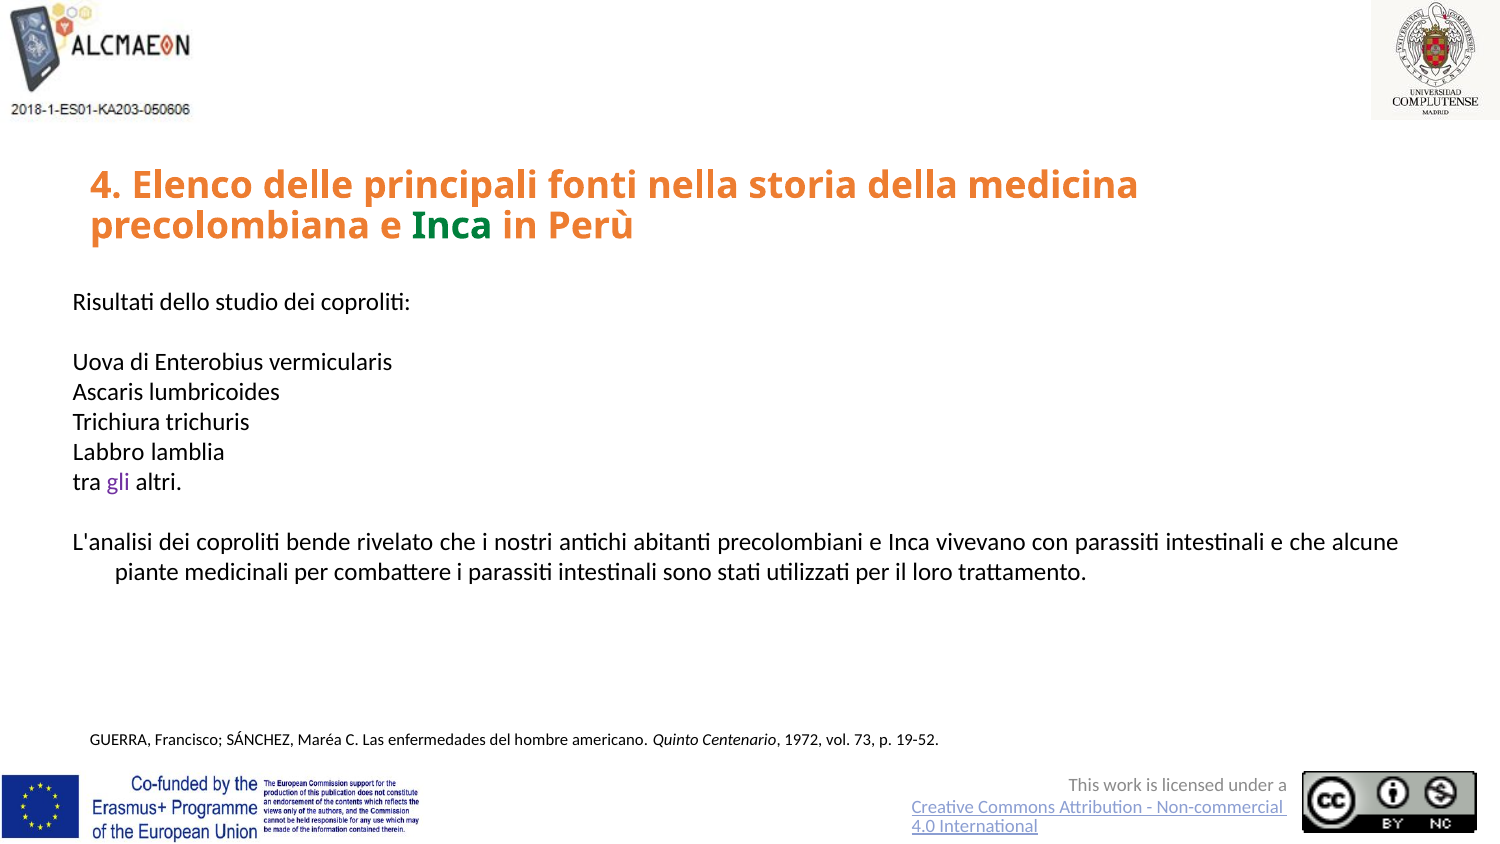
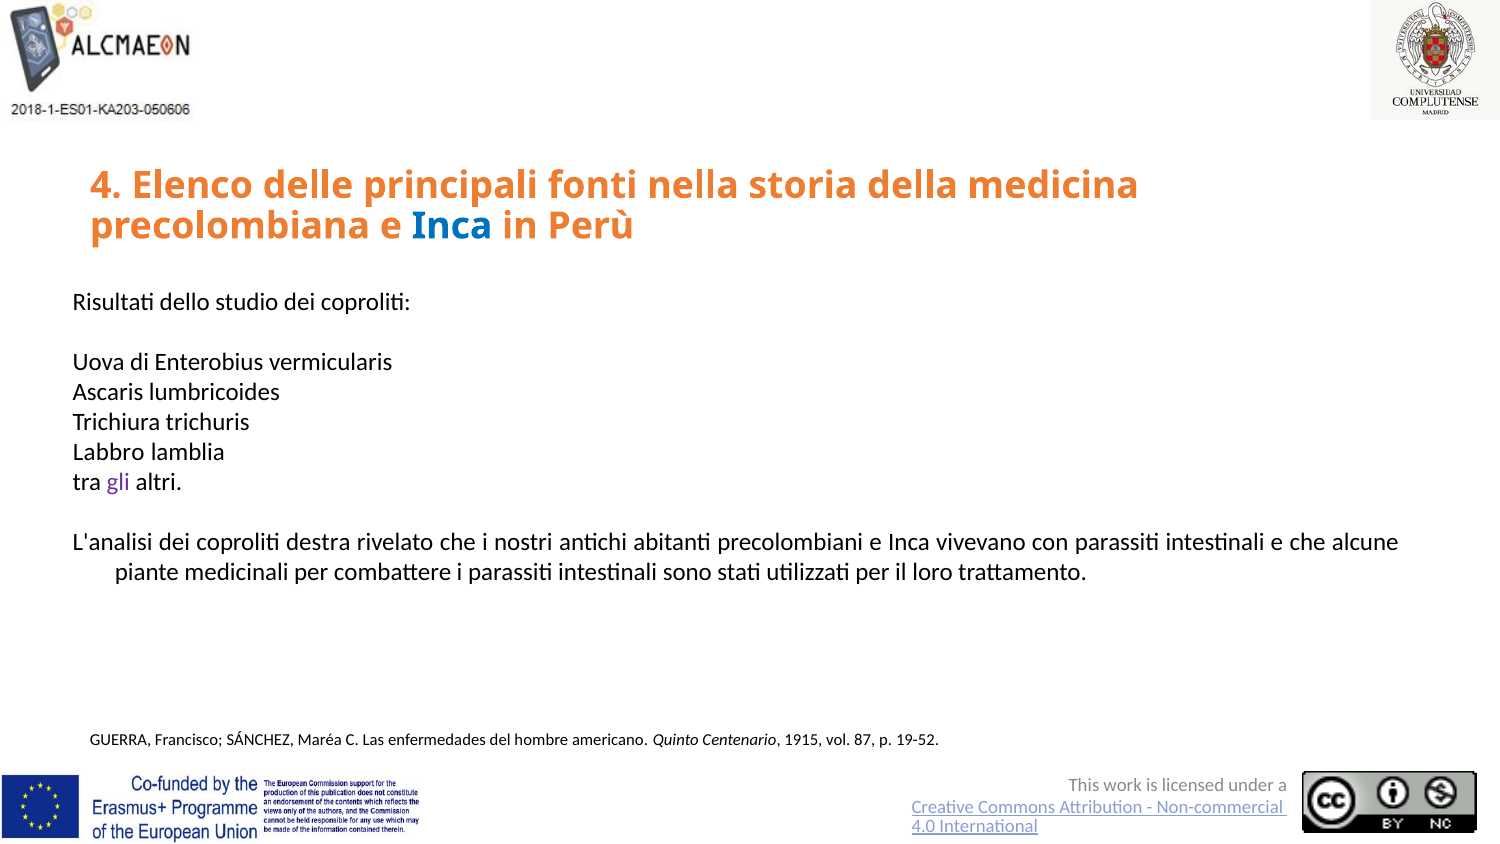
Inca at (452, 226) colour: green -> blue
bende: bende -> destra
1972: 1972 -> 1915
73: 73 -> 87
